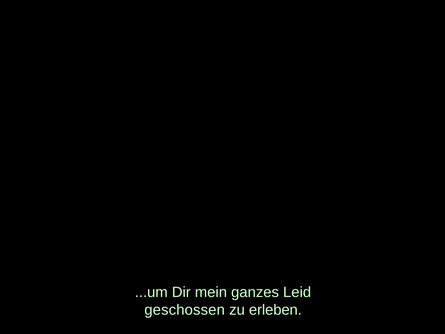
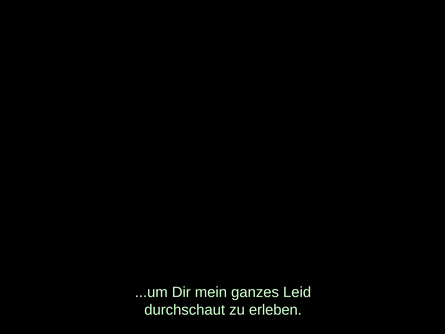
geschossen: geschossen -> durchschaut
